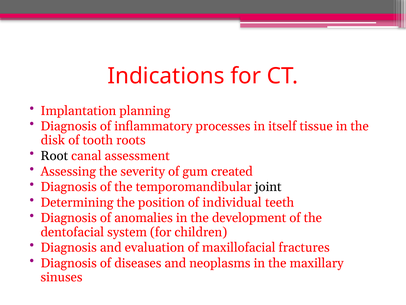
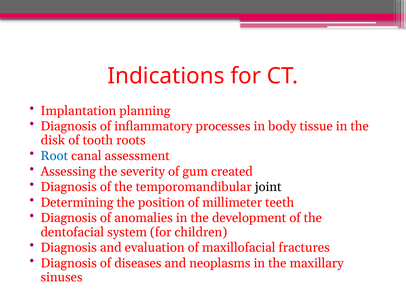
itself: itself -> body
Root colour: black -> blue
individual: individual -> millimeter
